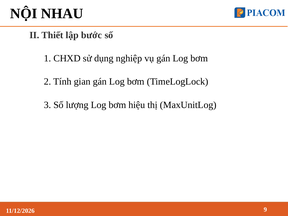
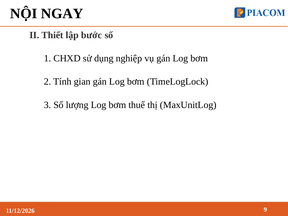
NHAU: NHAU -> NGAY
hiệu: hiệu -> thuế
